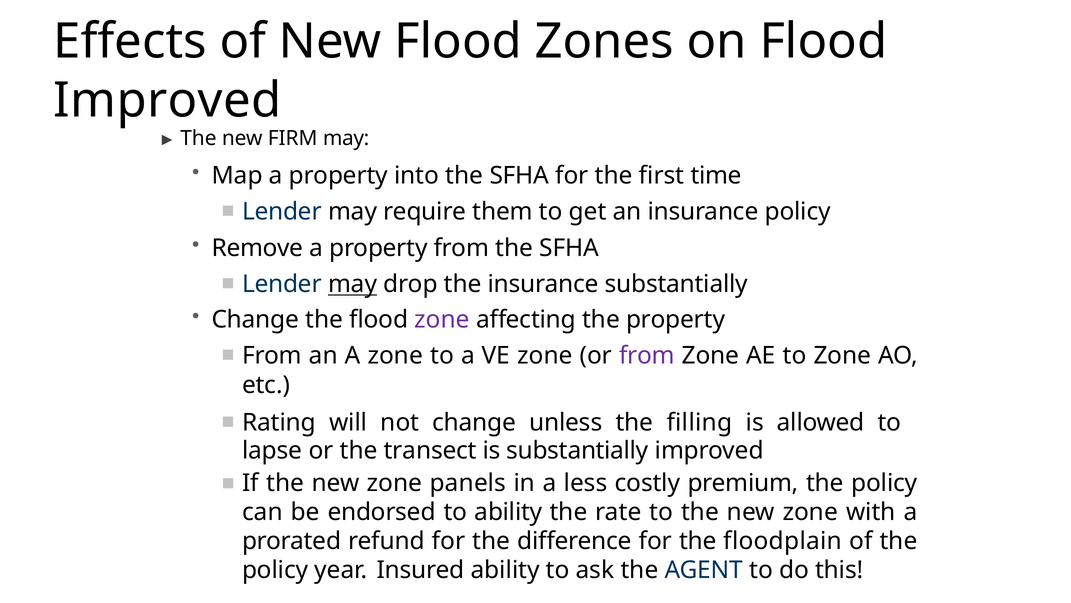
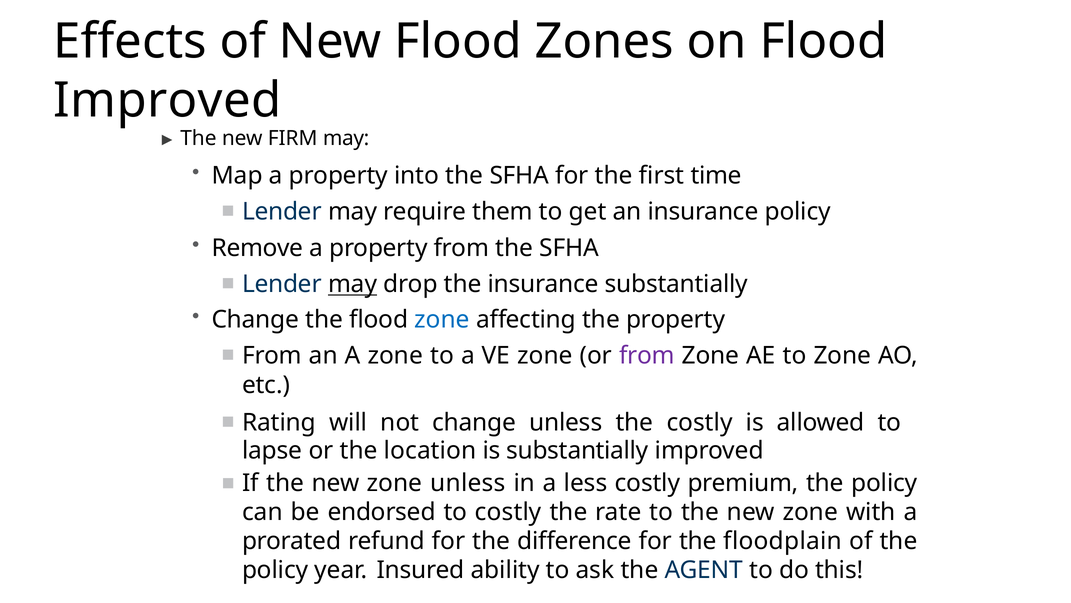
zone at (442, 320) colour: purple -> blue
the filling: filling -> costly
transect: transect -> location
zone panels: panels -> unless
to ability: ability -> costly
